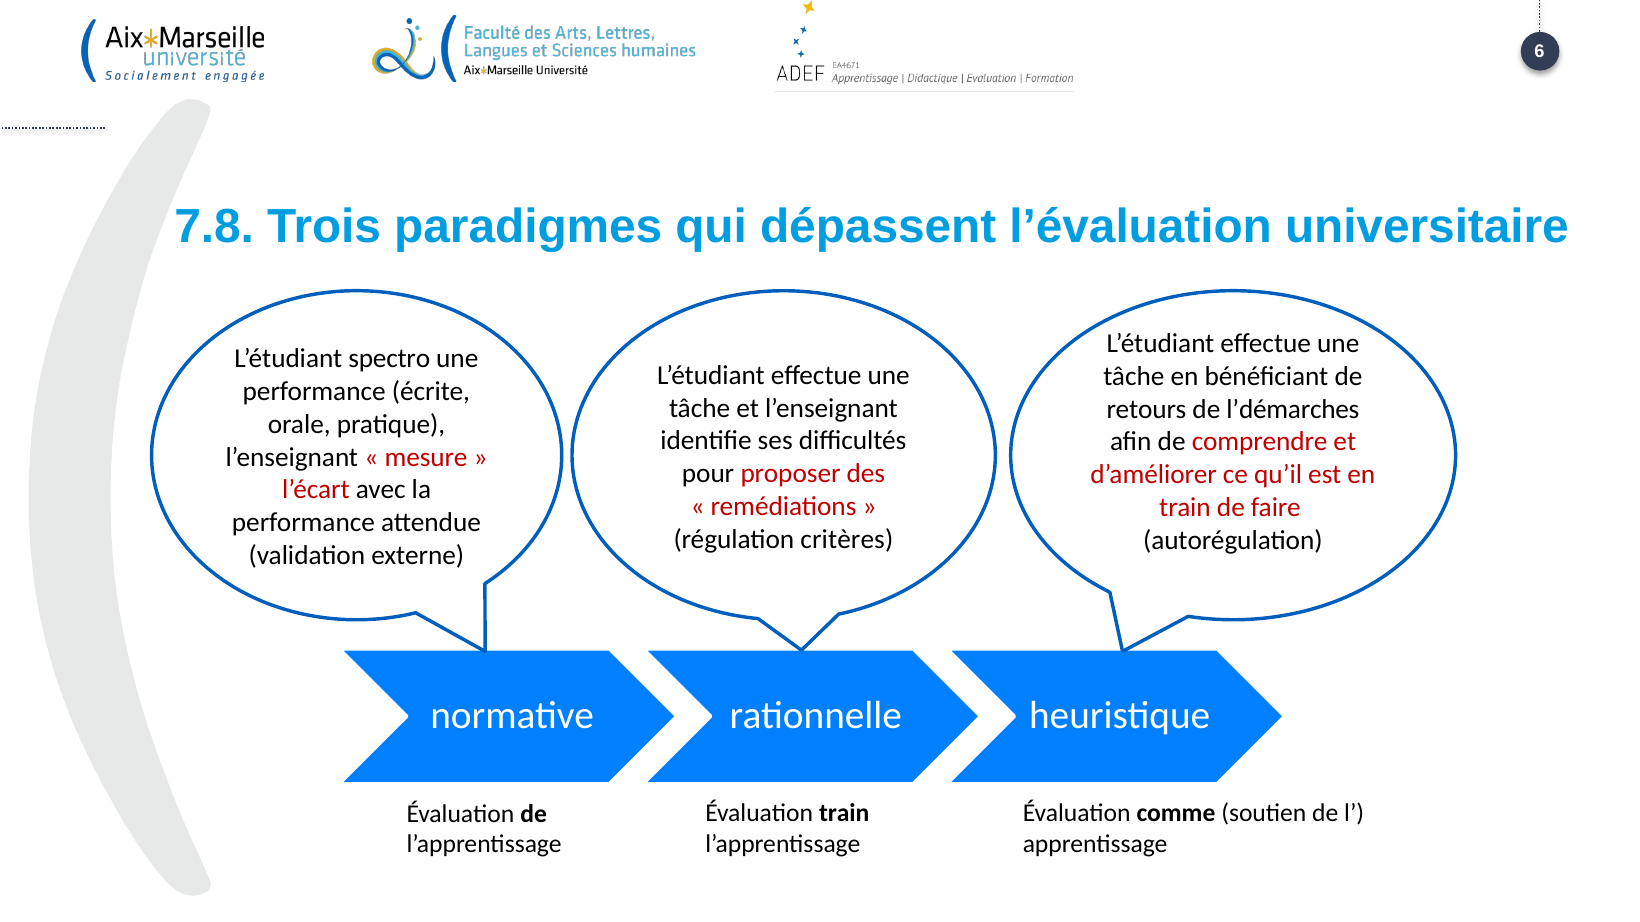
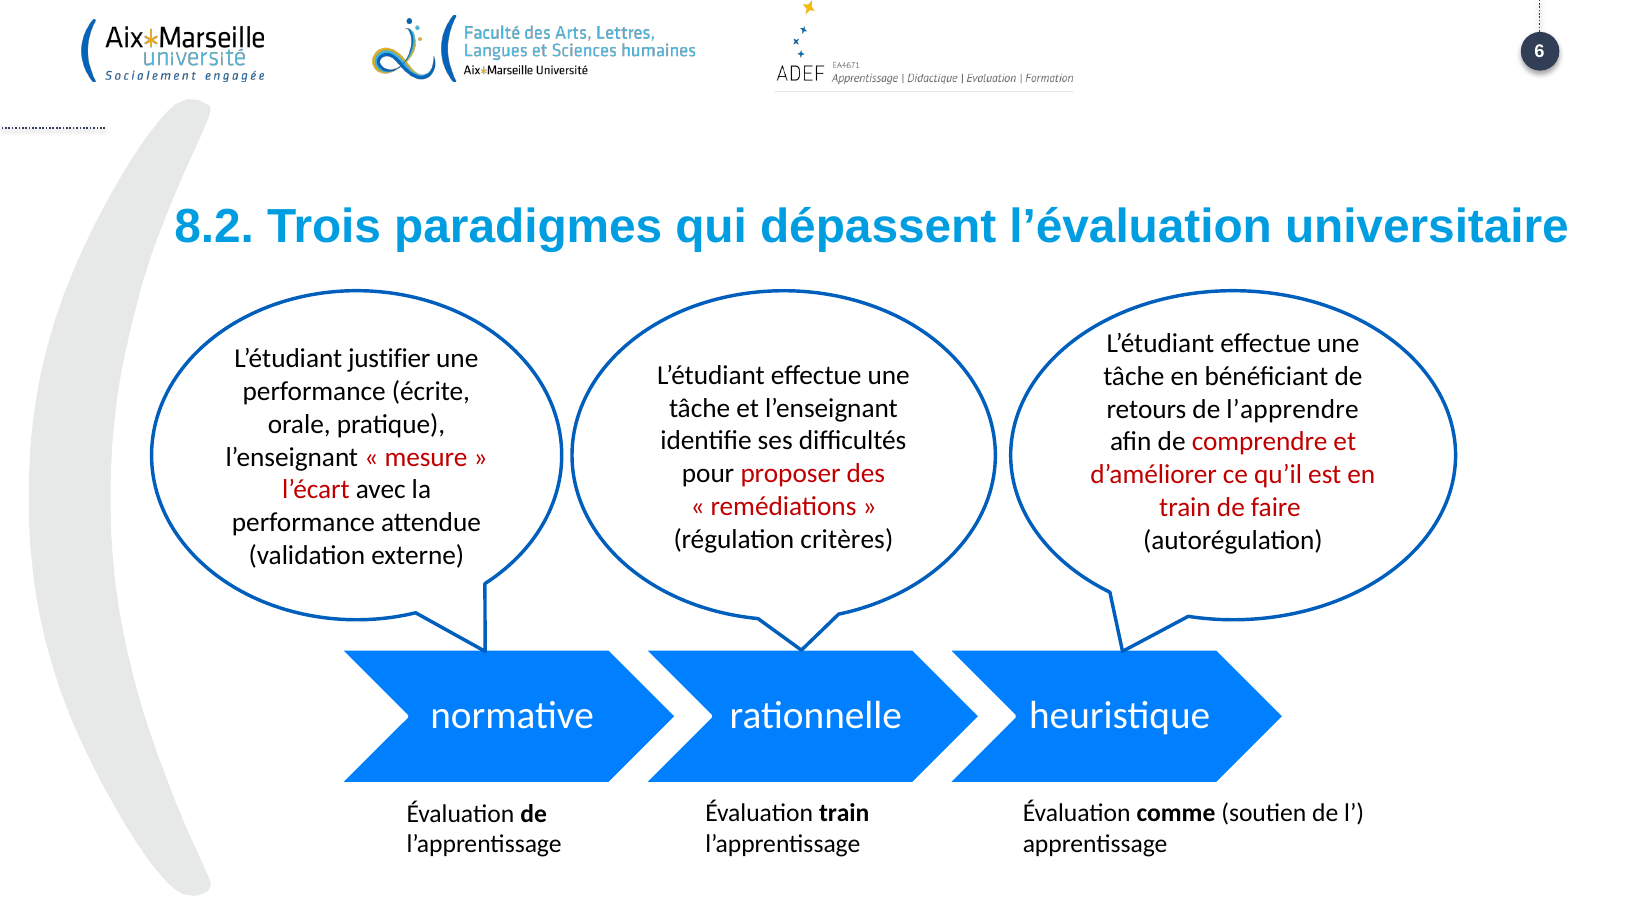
7.8: 7.8 -> 8.2
spectro: spectro -> justifier
l’démarches: l’démarches -> l’apprendre
